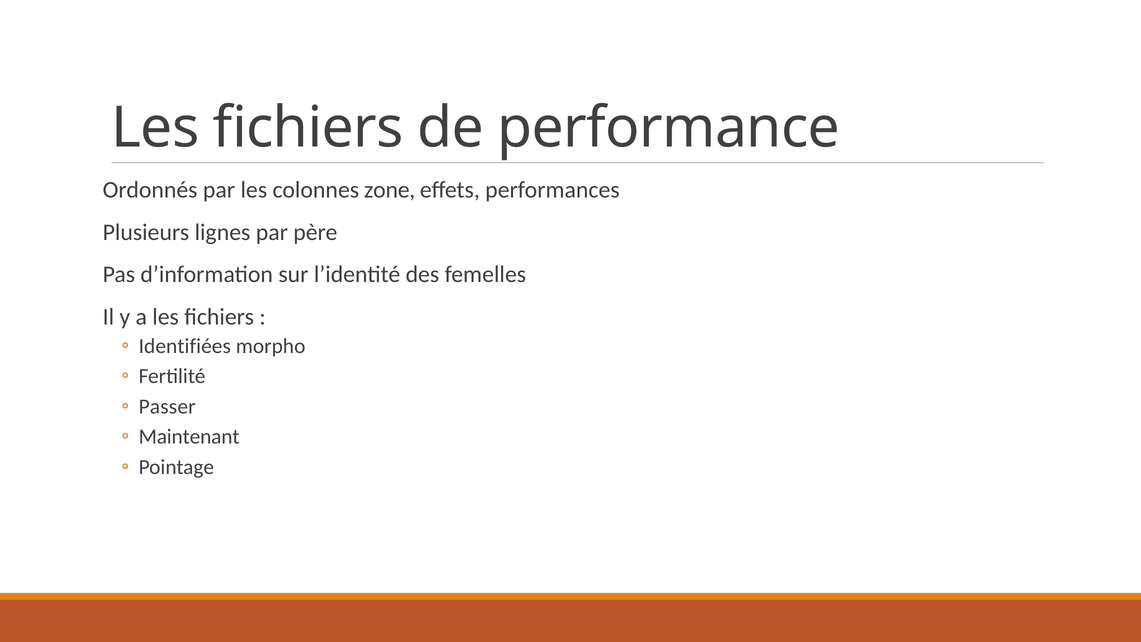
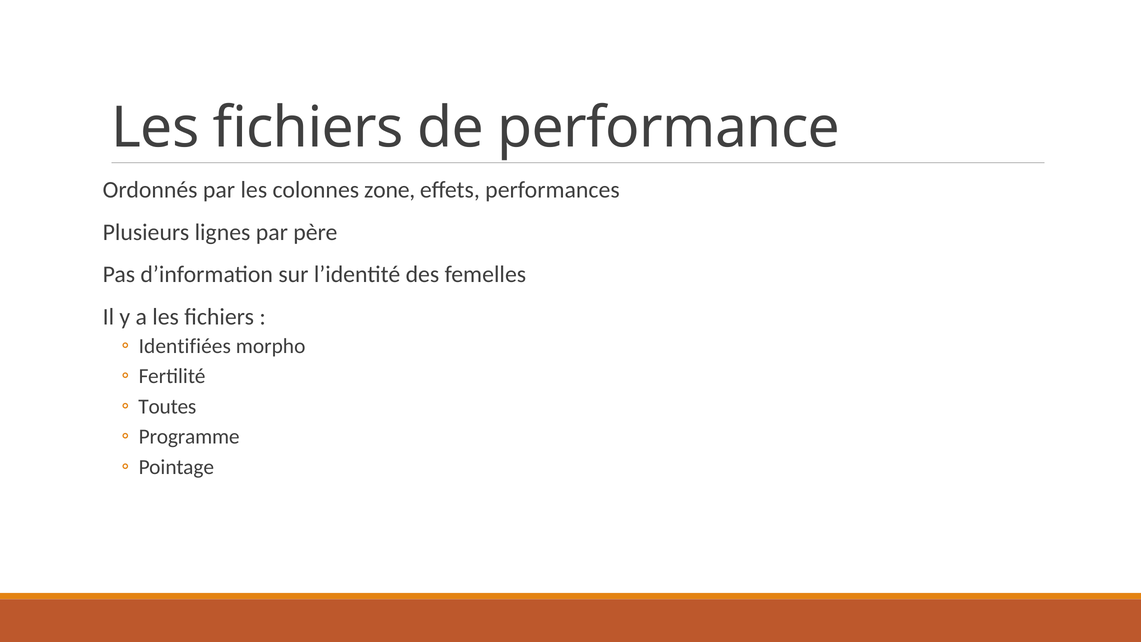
Passer: Passer -> Toutes
Maintenant: Maintenant -> Programme
